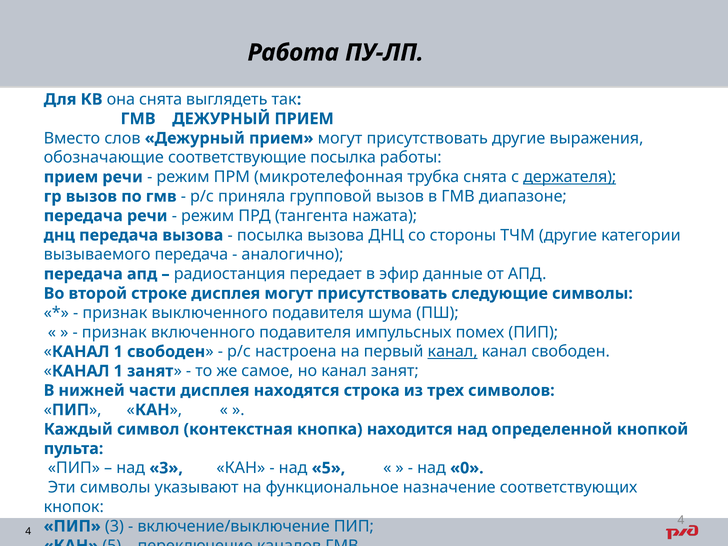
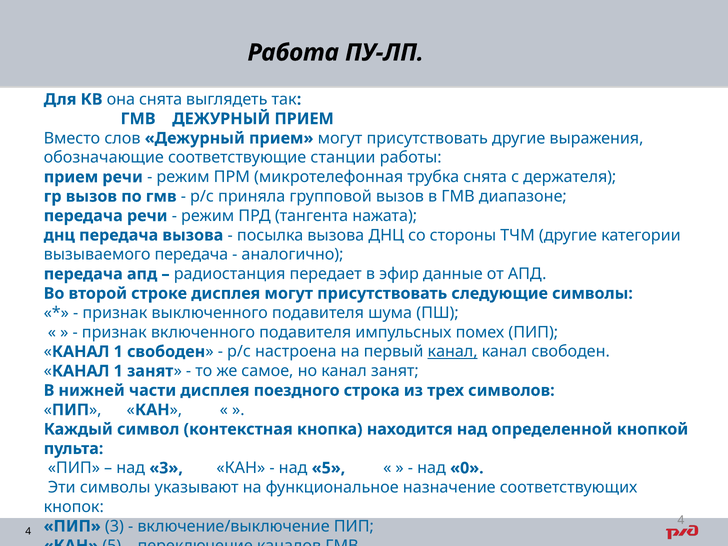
соответствующие посылка: посылка -> станции
держателя underline: present -> none
находятся: находятся -> поездного
